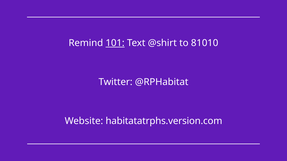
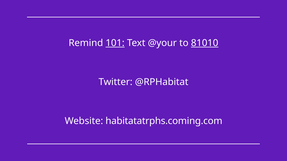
@shirt: @shirt -> @your
81010 underline: none -> present
habitatatrphs.version.com: habitatatrphs.version.com -> habitatatrphs.coming.com
